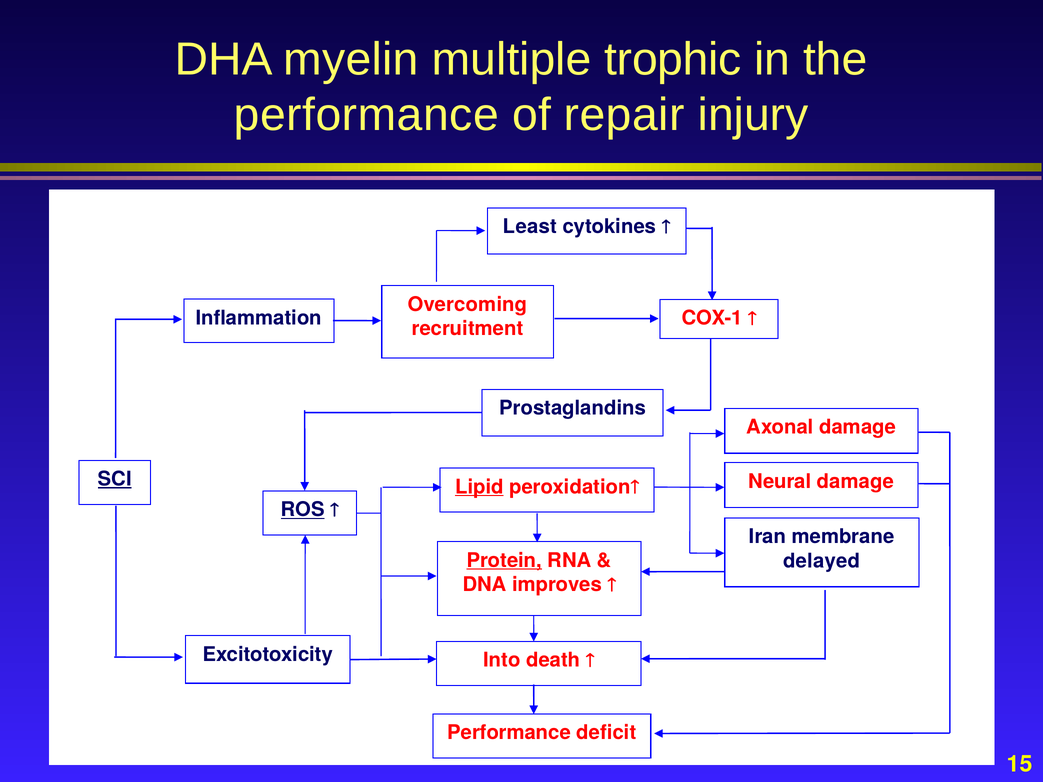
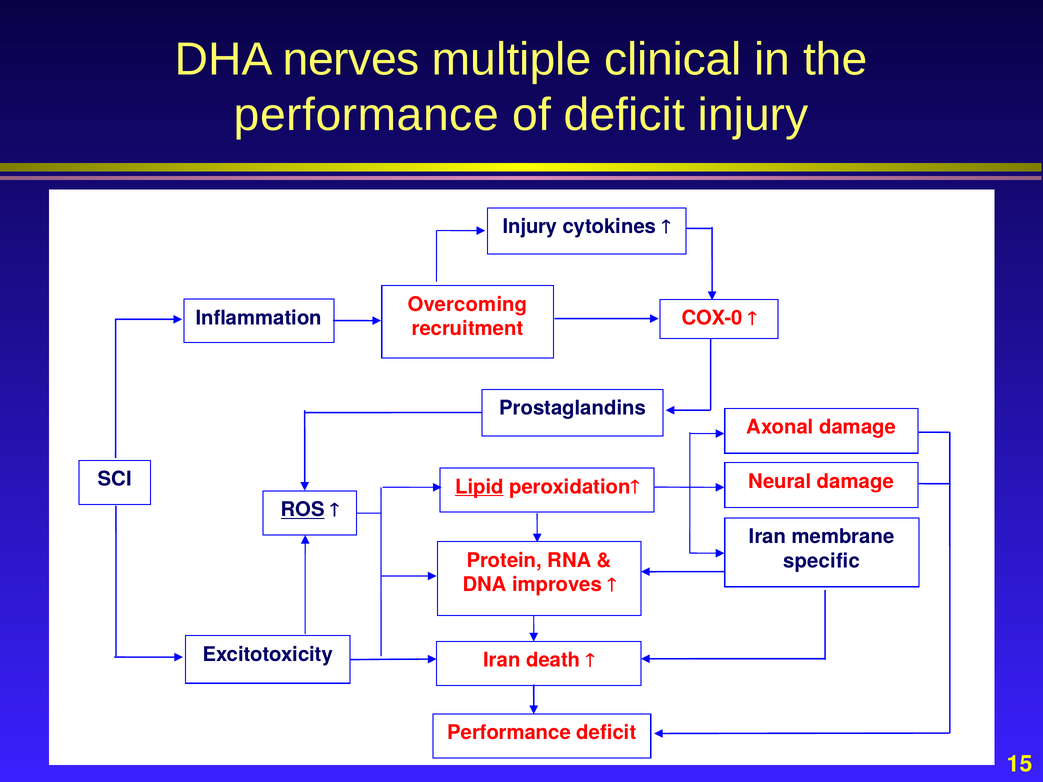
myelin: myelin -> nerves
trophic: trophic -> clinical
of repair: repair -> deficit
Least at (530, 227): Least -> Injury
COX-1: COX-1 -> COX-0
SCI underline: present -> none
Protein underline: present -> none
delayed: delayed -> specific
Into at (502, 660): Into -> Iran
